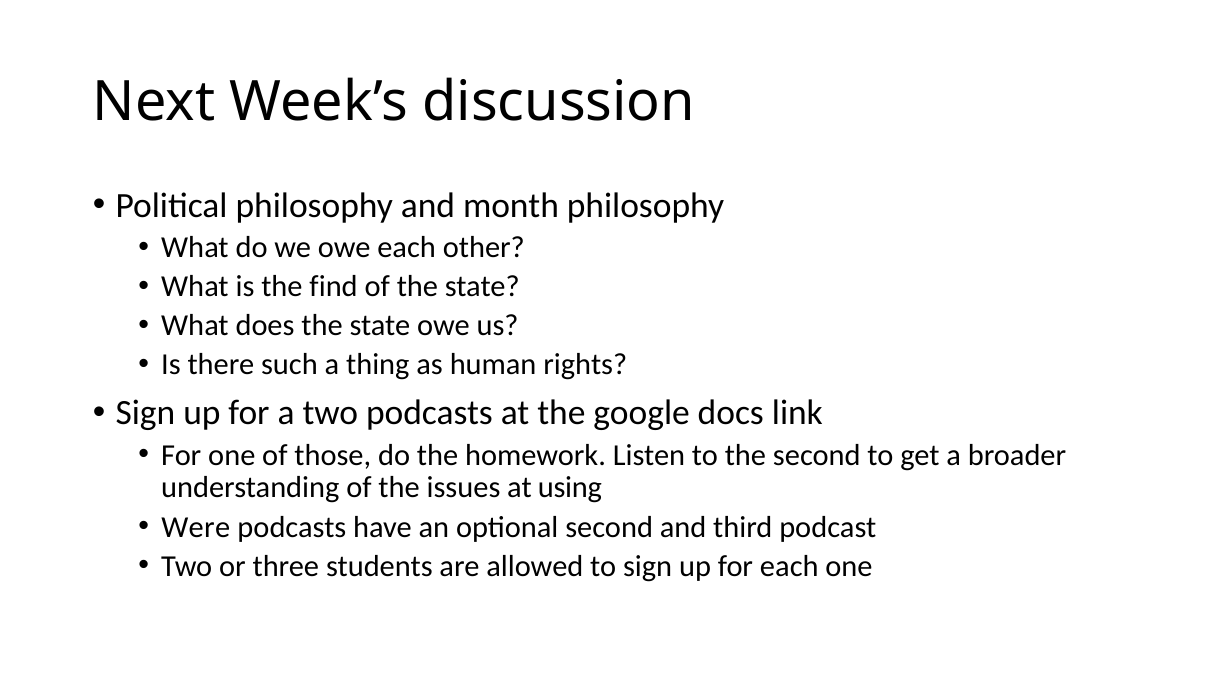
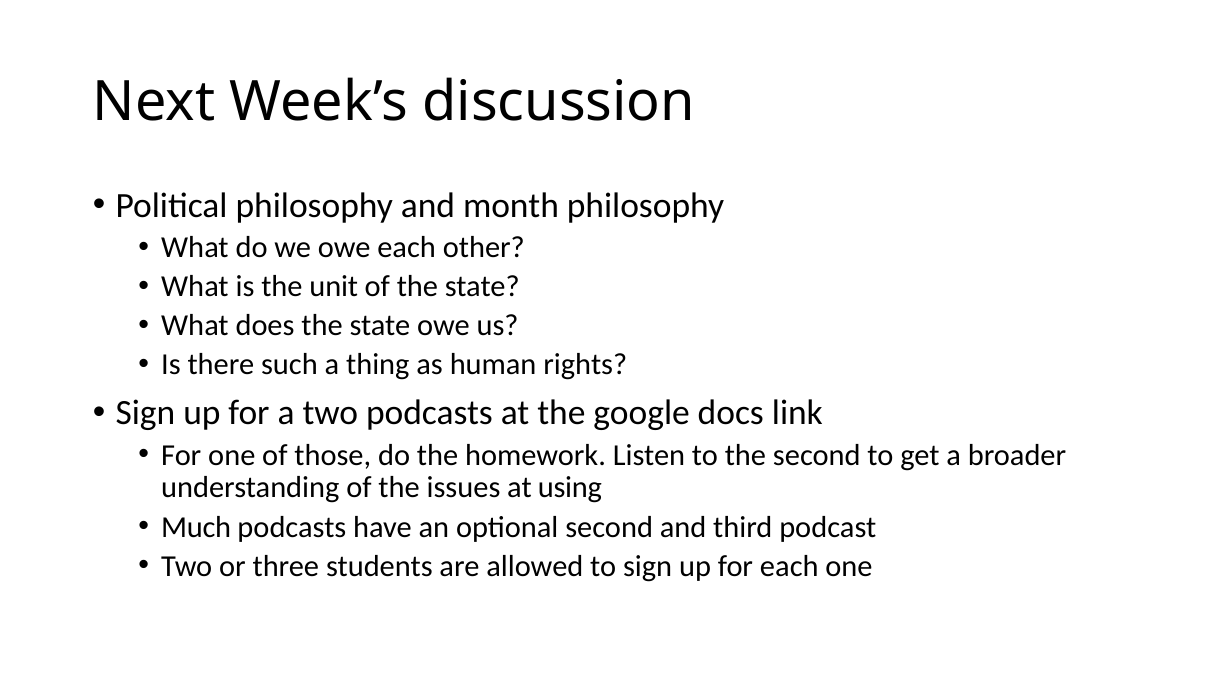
find: find -> unit
Were: Were -> Much
